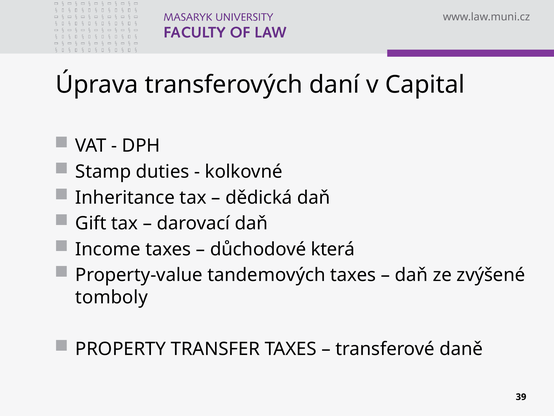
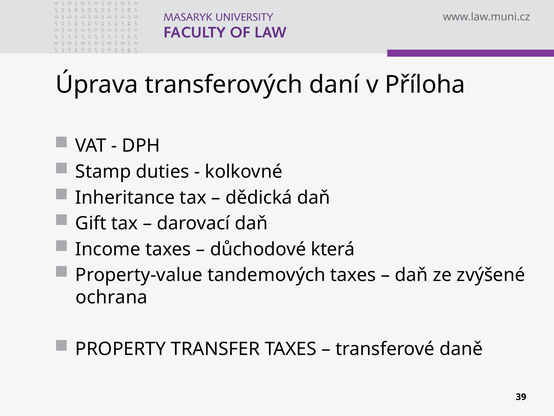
Capital: Capital -> Příloha
tomboly: tomboly -> ochrana
